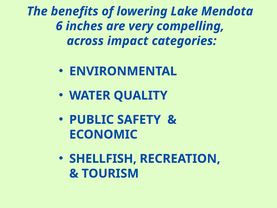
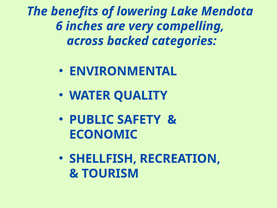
impact: impact -> backed
